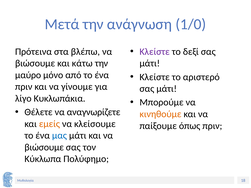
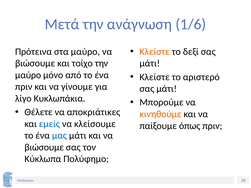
1/0: 1/0 -> 1/6
Κλείστε at (155, 52) colour: purple -> orange
στα βλέπω: βλέπω -> μαύρο
κάτω: κάτω -> τοίχο
αναγνωρίζετε: αναγνωρίζετε -> αποκριάτικες
εμείς colour: orange -> blue
